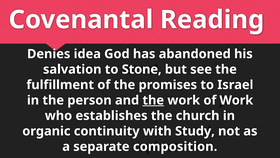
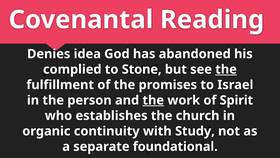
salvation: salvation -> complied
the at (226, 69) underline: none -> present
of Work: Work -> Spirit
composition: composition -> foundational
